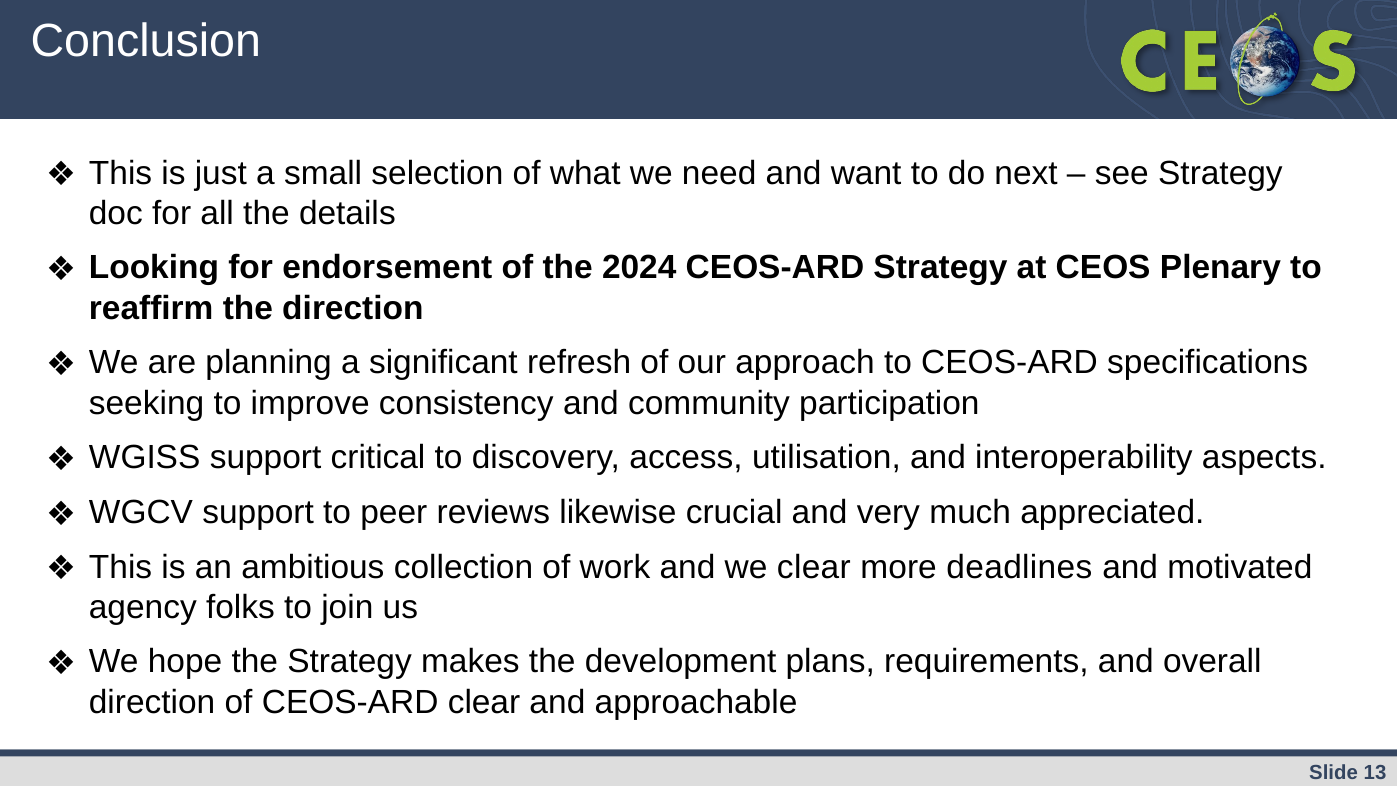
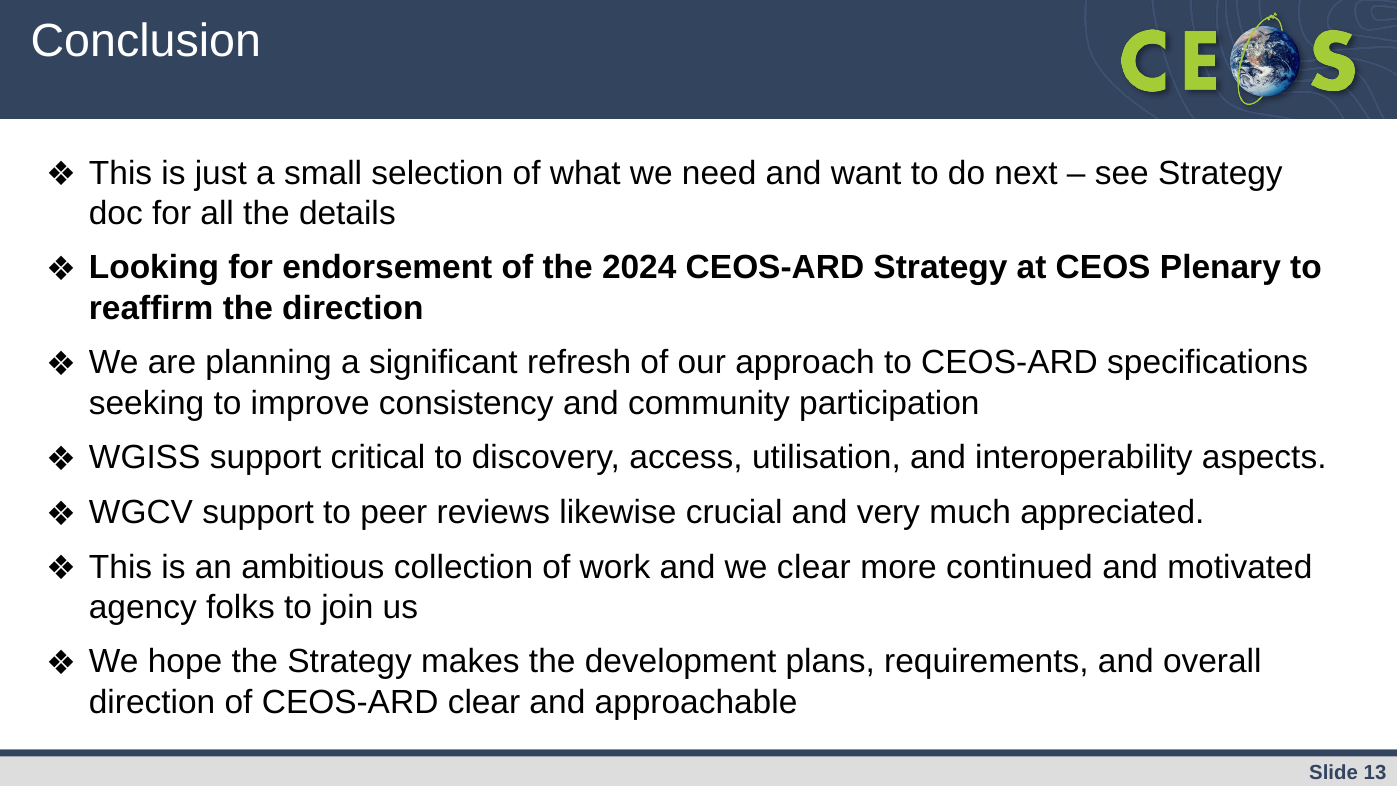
deadlines: deadlines -> continued
